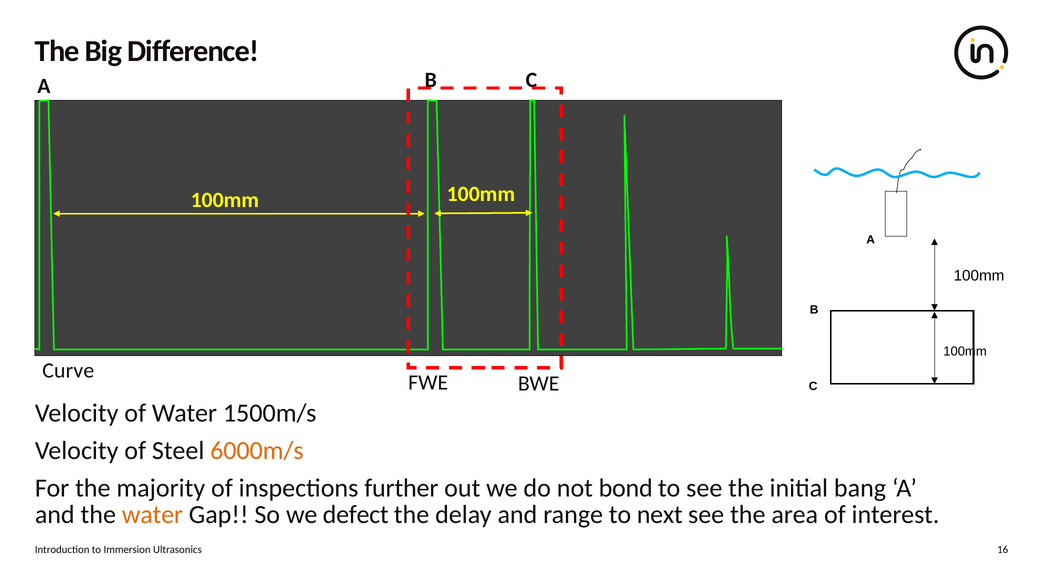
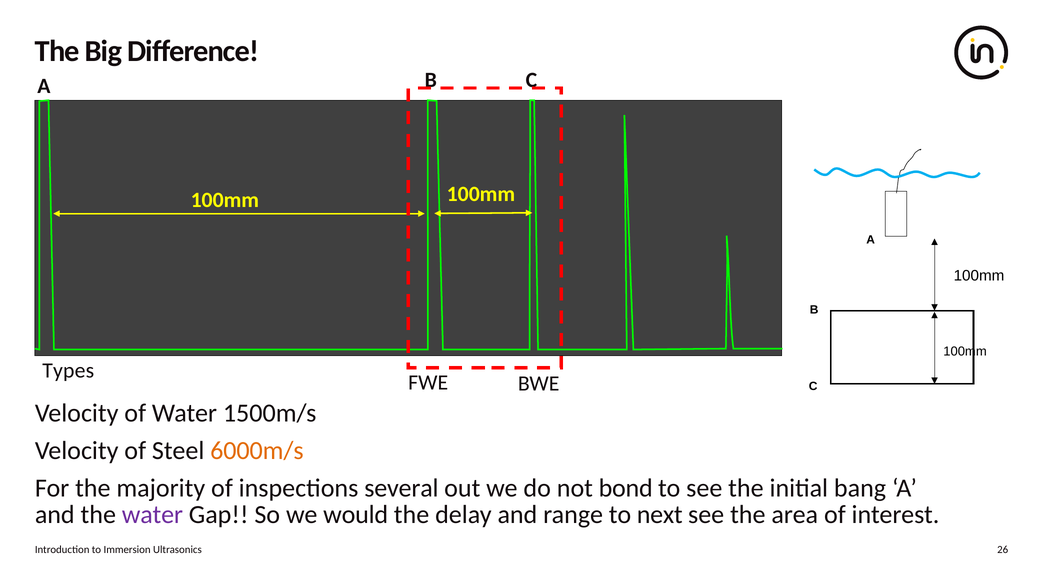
Curve: Curve -> Types
further: further -> several
water at (152, 514) colour: orange -> purple
defect: defect -> would
16: 16 -> 26
